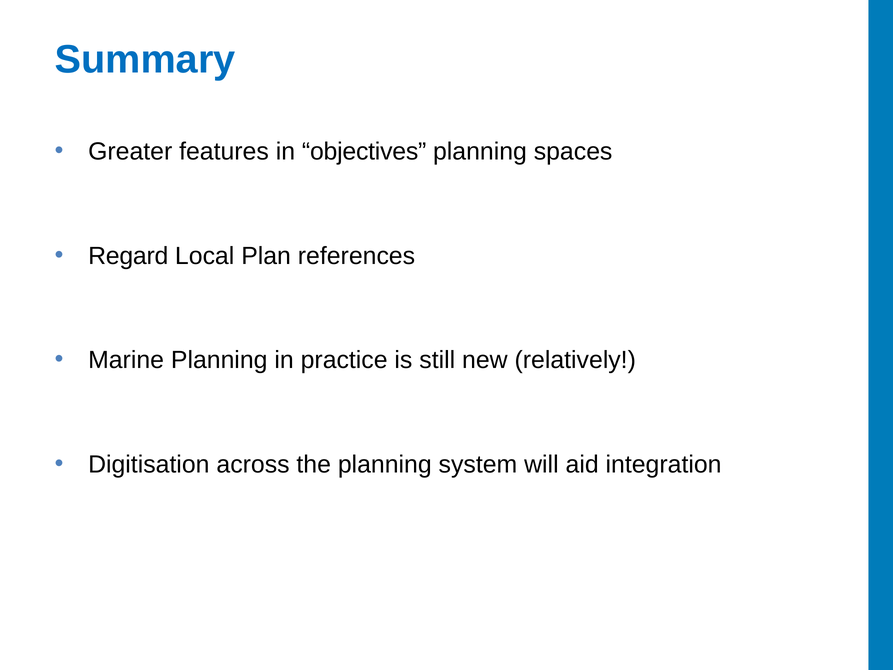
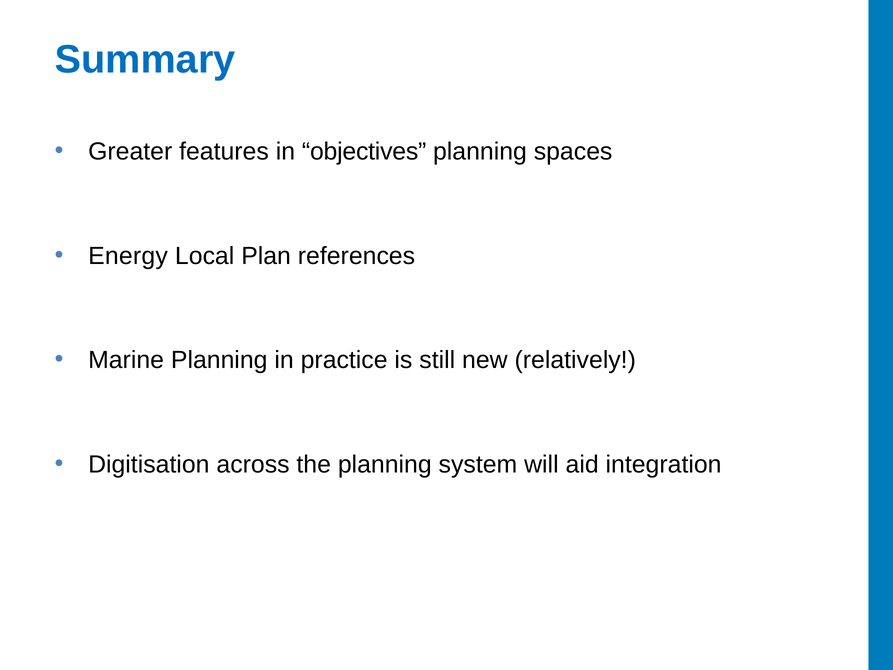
Regard: Regard -> Energy
